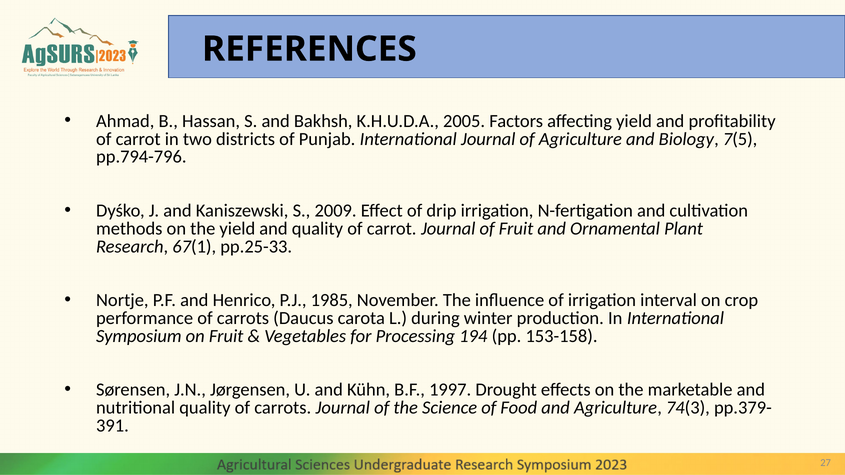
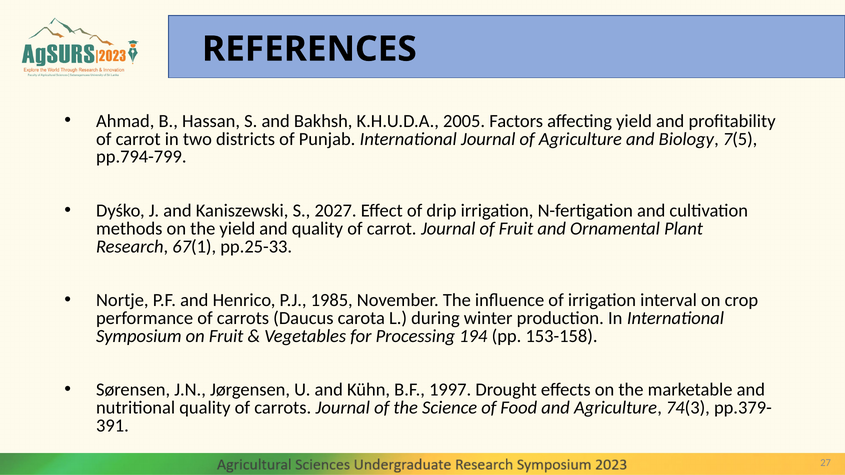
pp.794-796: pp.794-796 -> pp.794-799
2009: 2009 -> 2027
